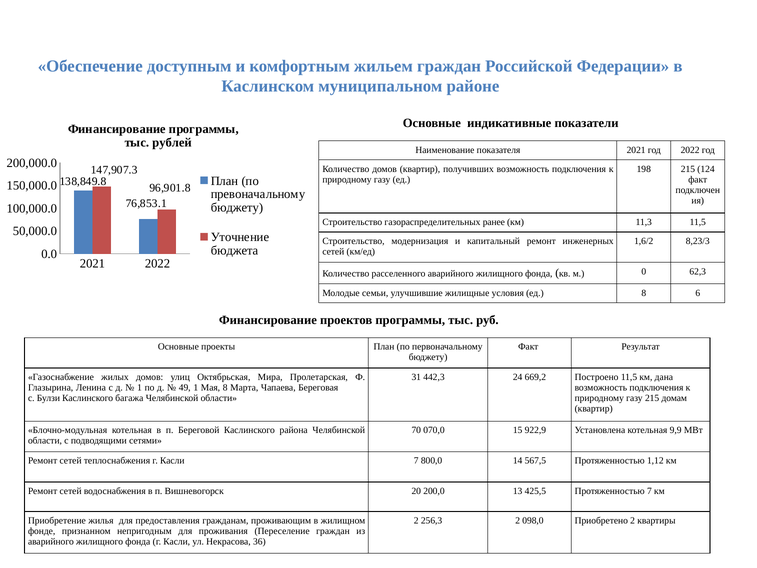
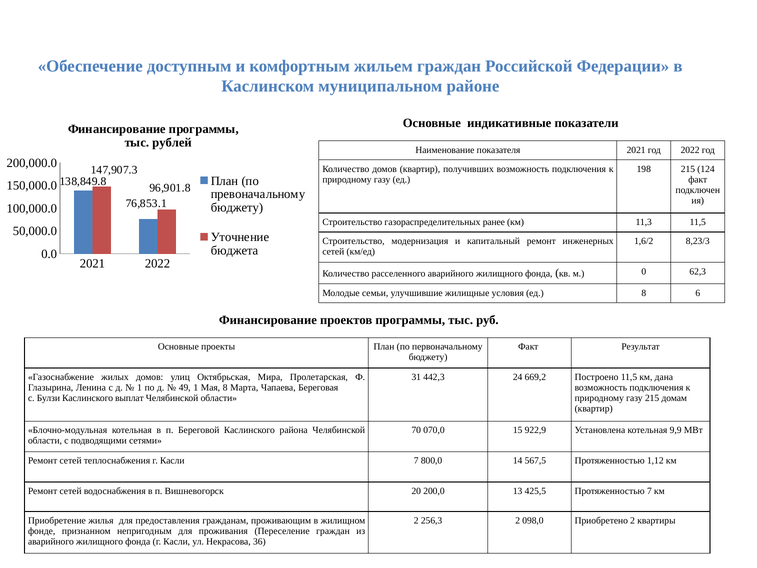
багажа: багажа -> выплат
